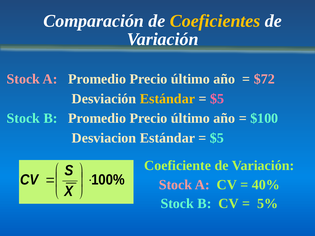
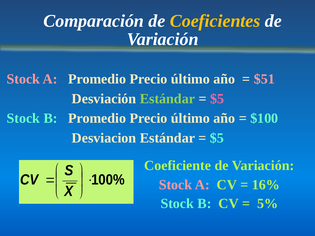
$72: $72 -> $51
Estándar at (167, 99) colour: yellow -> light green
40%: 40% -> 16%
